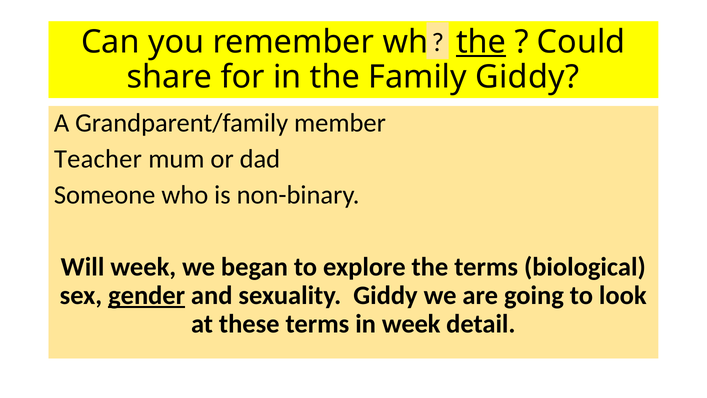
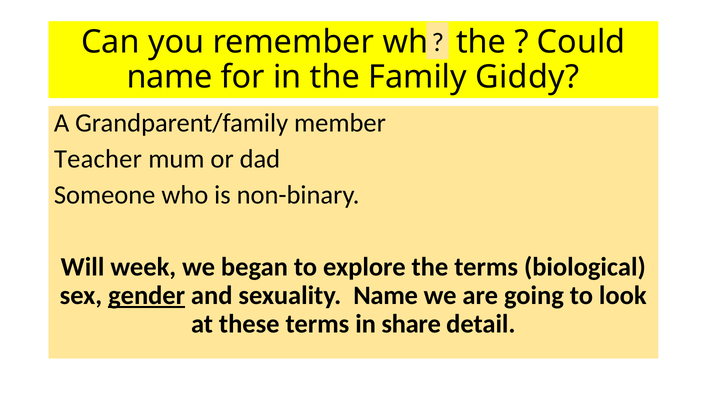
the at (481, 42) underline: present -> none
share at (169, 77): share -> name
sexuality Giddy: Giddy -> Name
in week: week -> share
